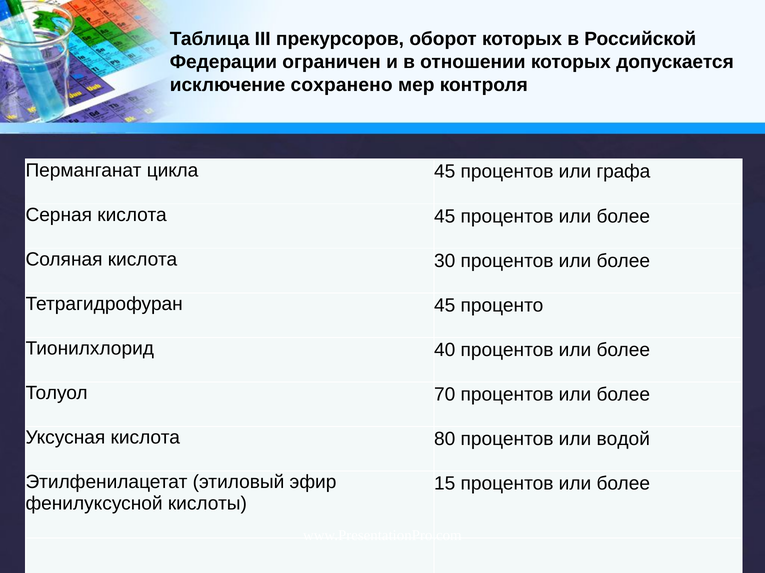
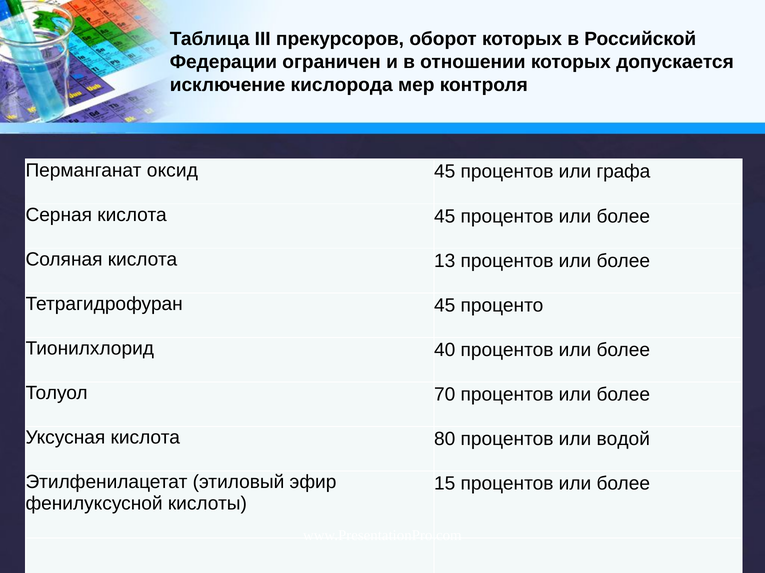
сохранено: сохранено -> кислорода
цикла: цикла -> оксид
30: 30 -> 13
